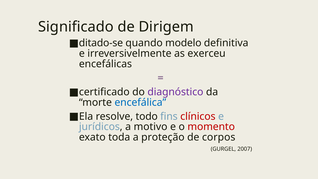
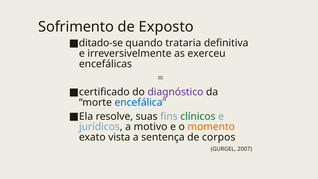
Significado: Significado -> Sofrimento
Dirigem: Dirigem -> Exposto
modelo: modelo -> trataria
todo: todo -> suas
clínicos colour: red -> green
momento colour: red -> orange
toda: toda -> vista
proteção: proteção -> sentença
